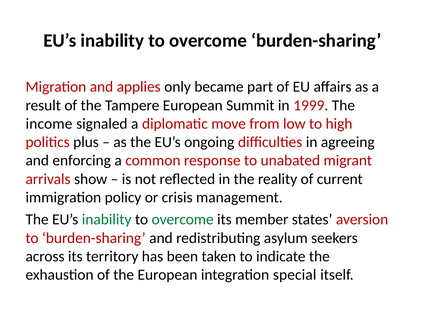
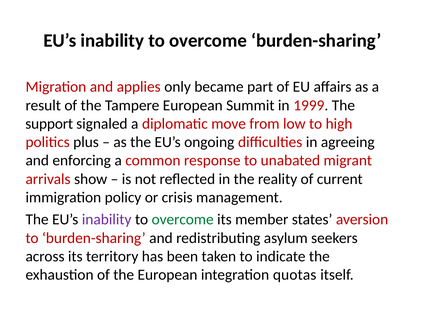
income: income -> support
inability at (107, 219) colour: green -> purple
special: special -> quotas
